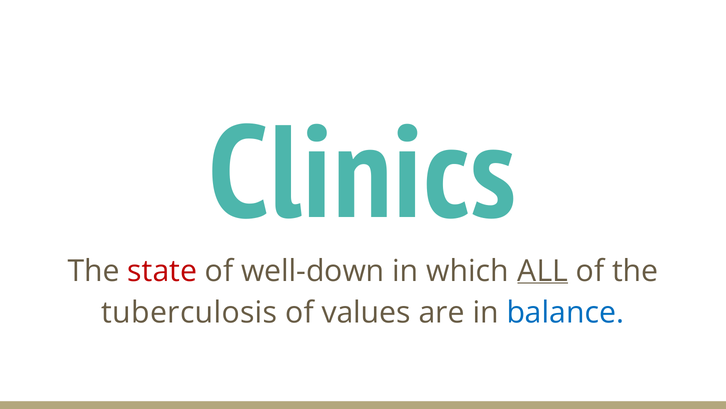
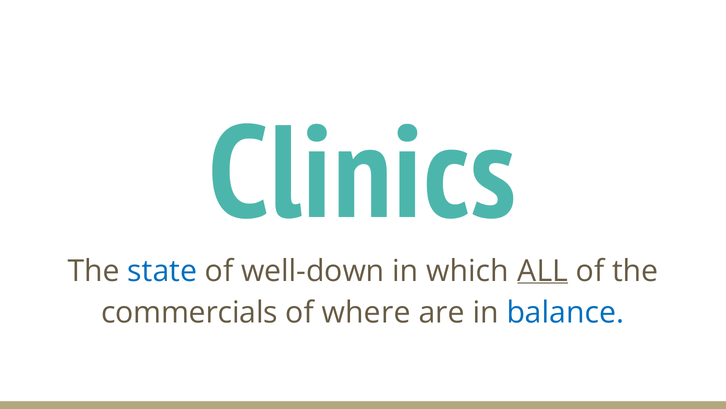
state colour: red -> blue
tuberculosis: tuberculosis -> commercials
values: values -> where
